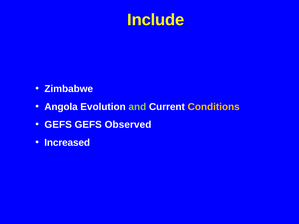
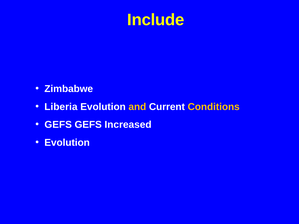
Angola: Angola -> Liberia
and colour: light green -> yellow
Observed: Observed -> Increased
Increased at (67, 143): Increased -> Evolution
